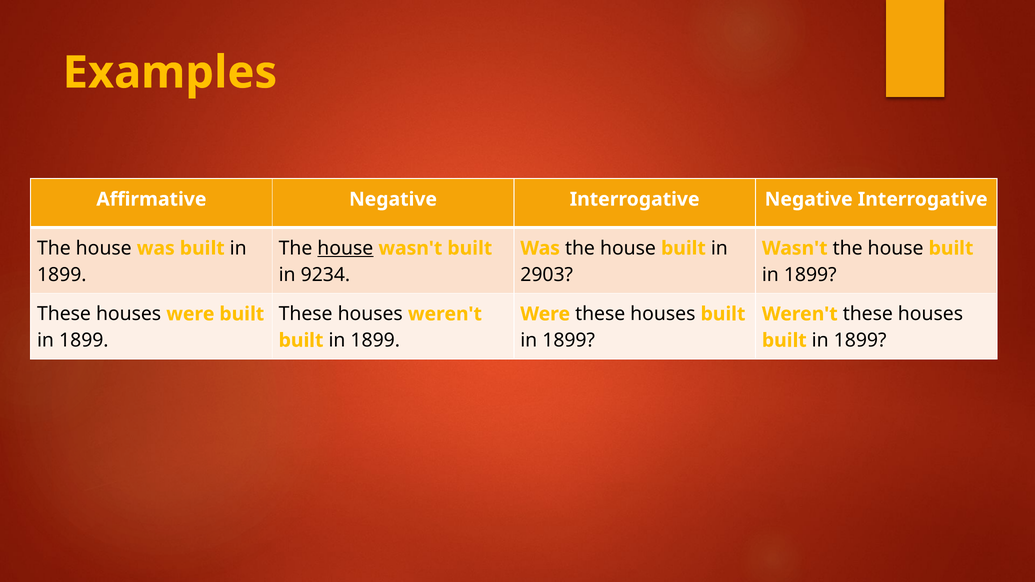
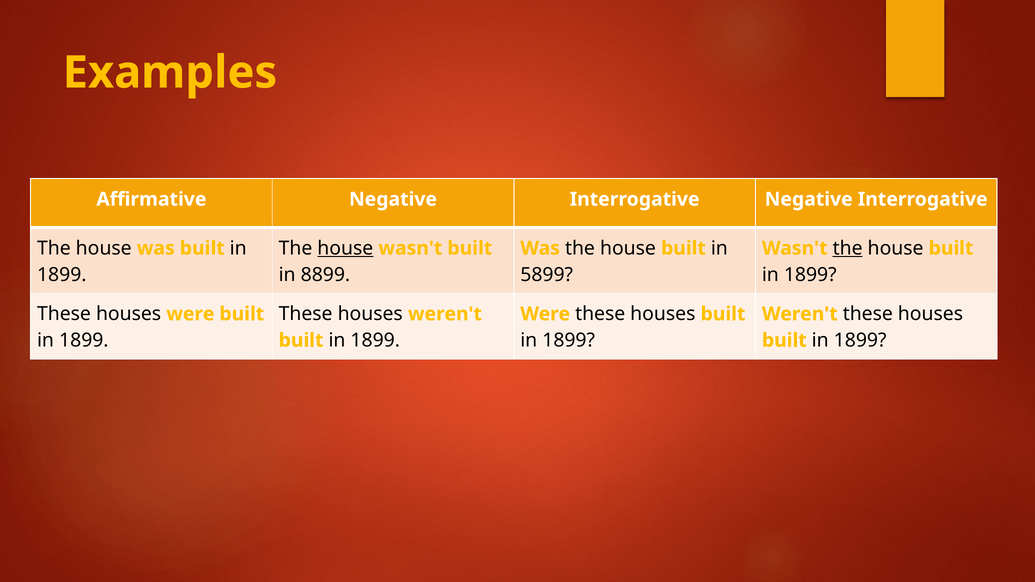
the at (848, 248) underline: none -> present
9234: 9234 -> 8899
2903: 2903 -> 5899
